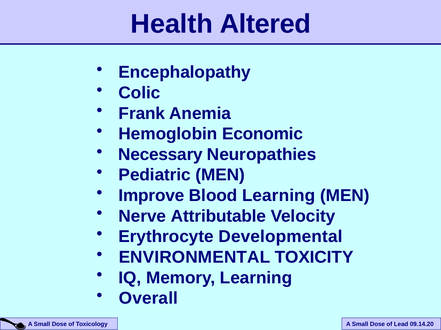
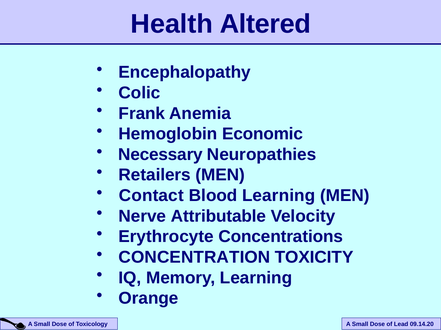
Pediatric: Pediatric -> Retailers
Improve: Improve -> Contact
Developmental: Developmental -> Concentrations
ENVIRONMENTAL: ENVIRONMENTAL -> CONCENTRATION
Overall: Overall -> Orange
